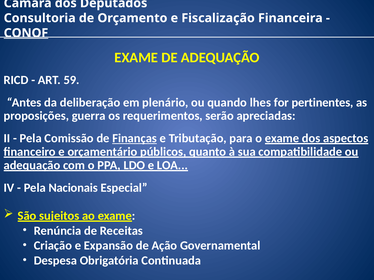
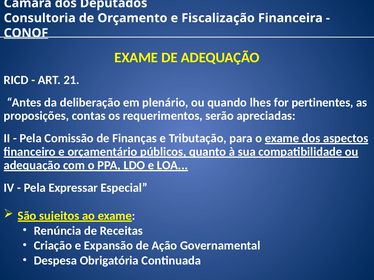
59: 59 -> 21
guerra: guerra -> contas
Finanças underline: present -> none
Nacionais: Nacionais -> Expressar
